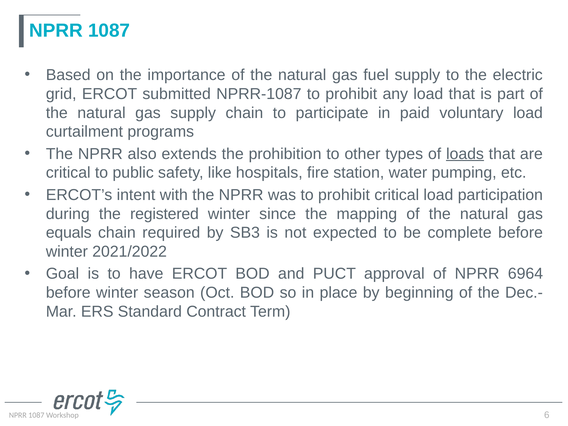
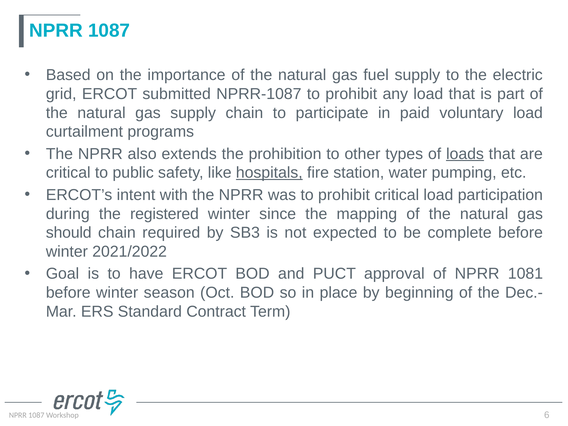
hospitals underline: none -> present
equals: equals -> should
6964: 6964 -> 1081
